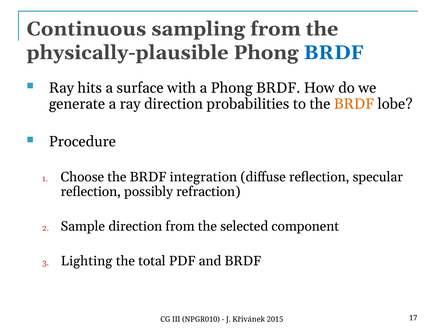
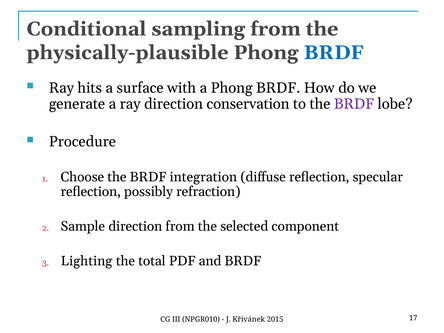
Continuous: Continuous -> Conditional
probabilities: probabilities -> conservation
BRDF at (354, 104) colour: orange -> purple
